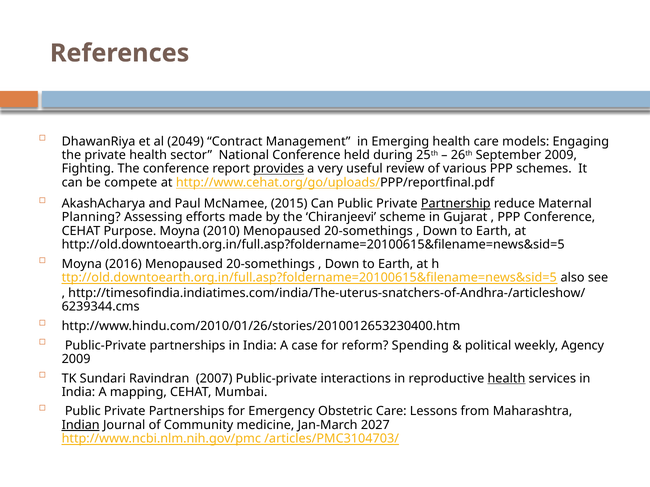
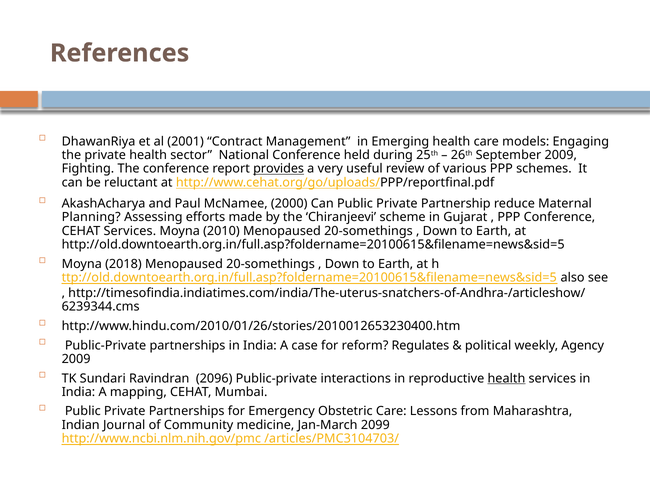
2049: 2049 -> 2001
compete: compete -> reluctant
2015: 2015 -> 2000
Partnership underline: present -> none
CEHAT Purpose: Purpose -> Services
2016: 2016 -> 2018
Spending: Spending -> Regulates
2007: 2007 -> 2096
Indian underline: present -> none
2027: 2027 -> 2099
